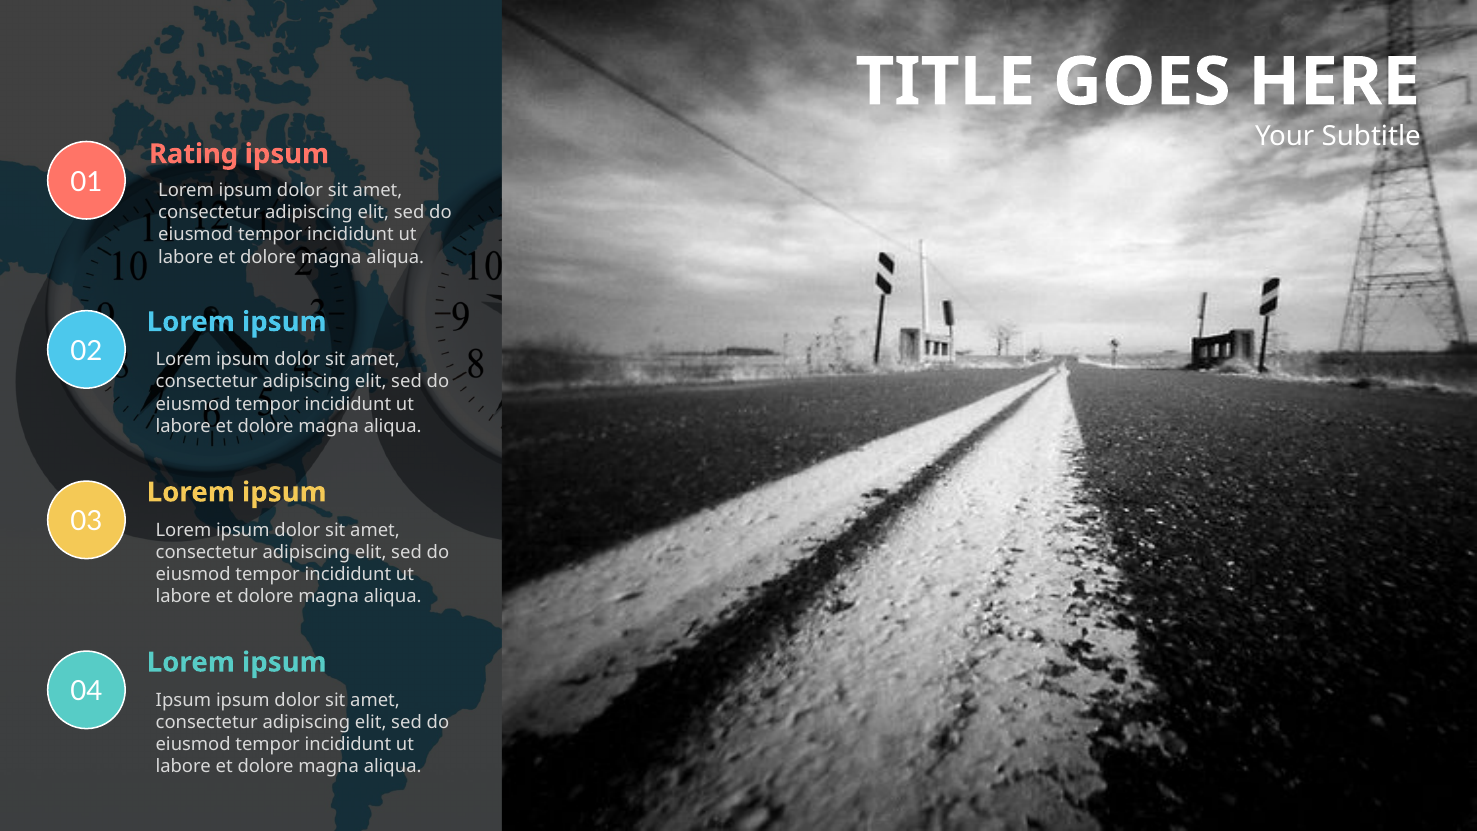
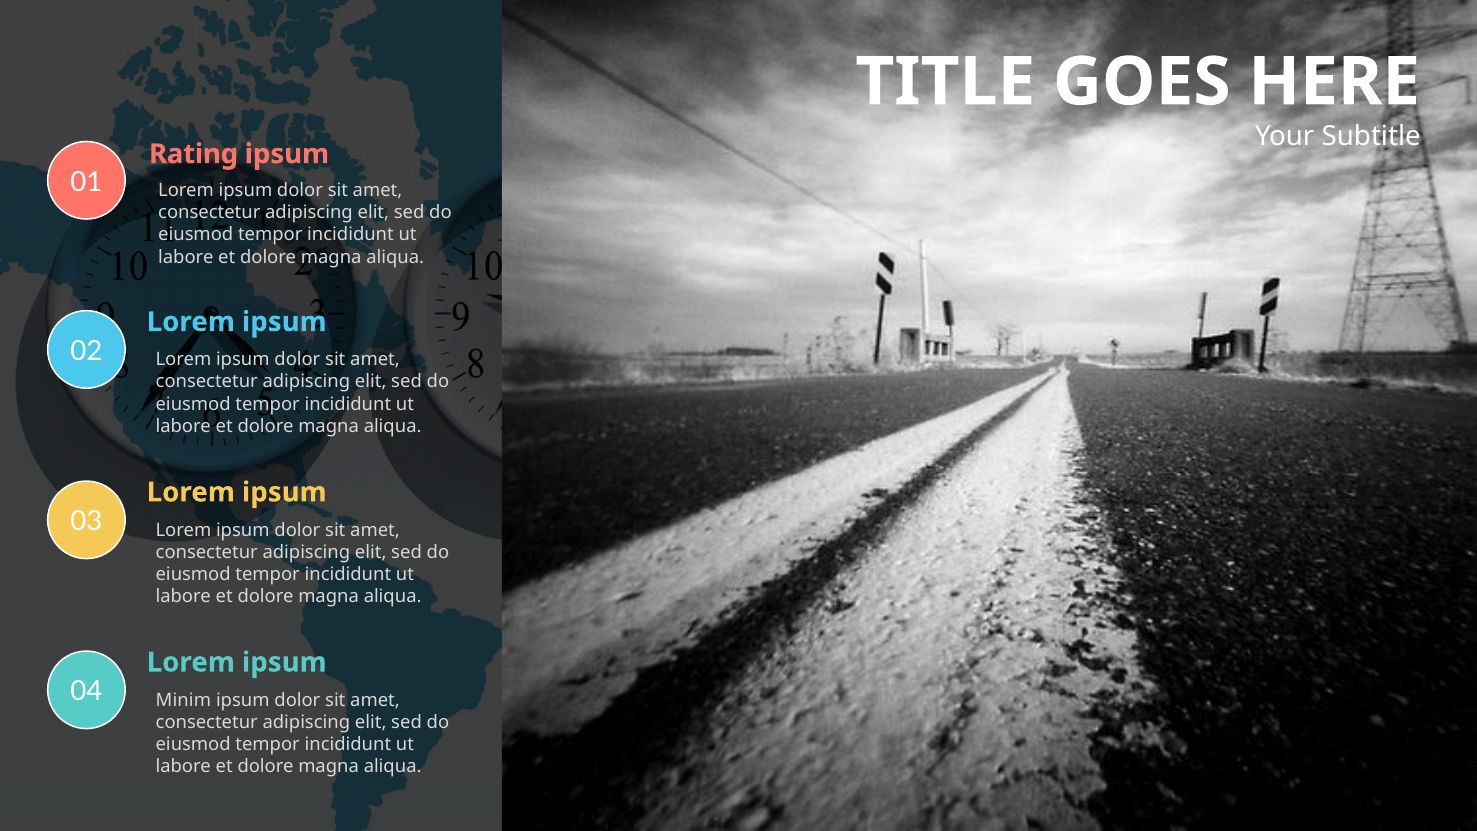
Ipsum at (183, 700): Ipsum -> Minim
